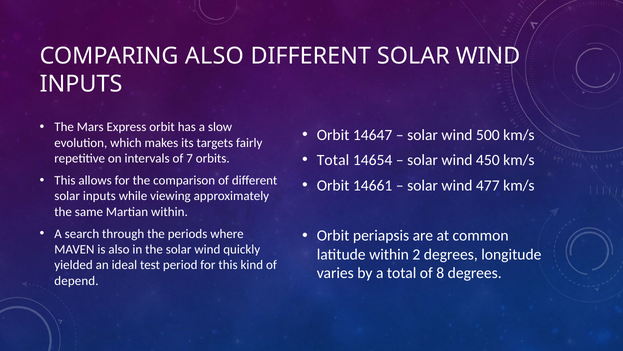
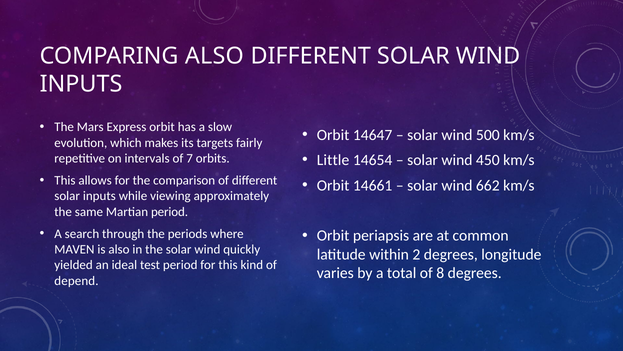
Total at (333, 160): Total -> Little
477: 477 -> 662
Martian within: within -> period
